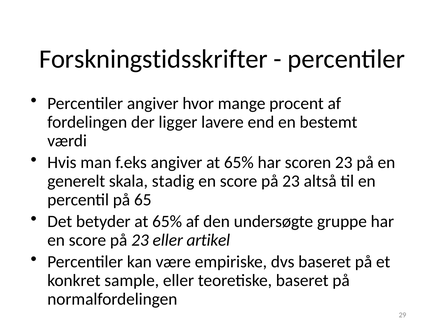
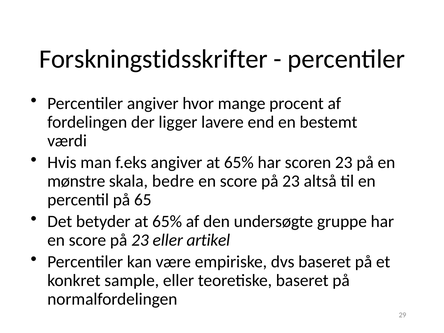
generelt: generelt -> mønstre
stadig: stadig -> bedre
